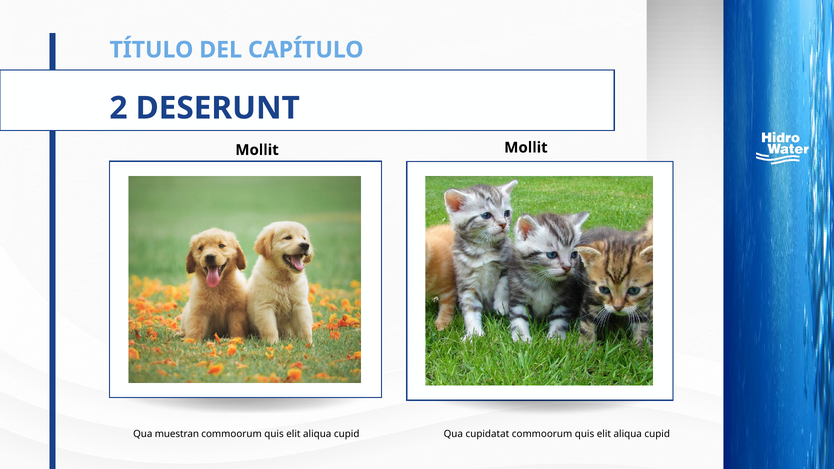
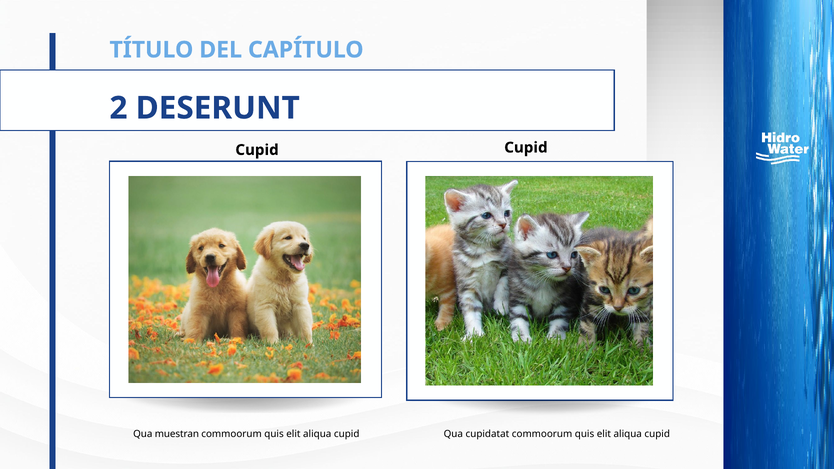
Mollit at (526, 148): Mollit -> Cupid
Mollit at (257, 150): Mollit -> Cupid
